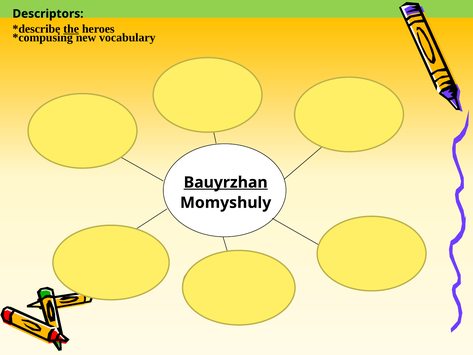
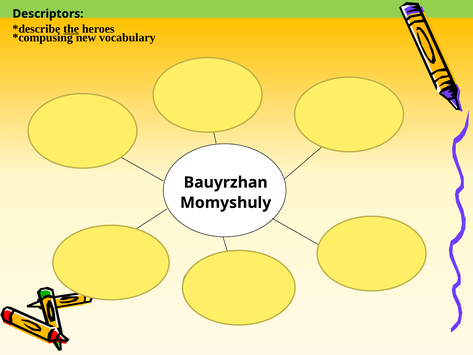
Bauyrzhan underline: present -> none
